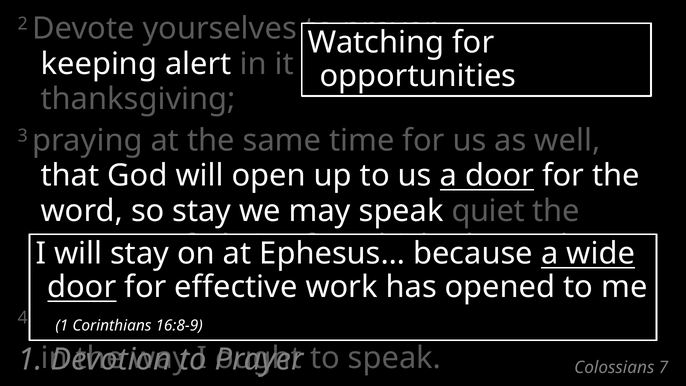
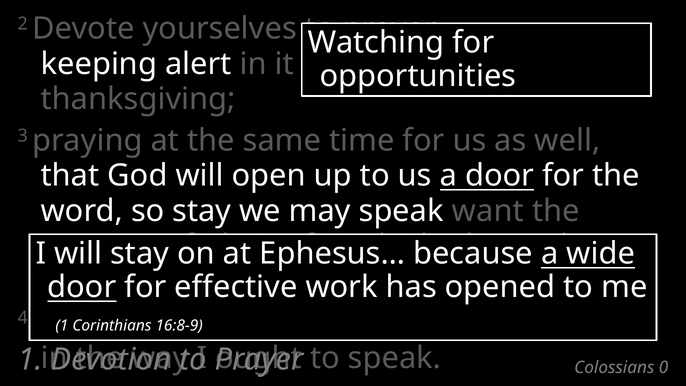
quiet: quiet -> want
7: 7 -> 0
